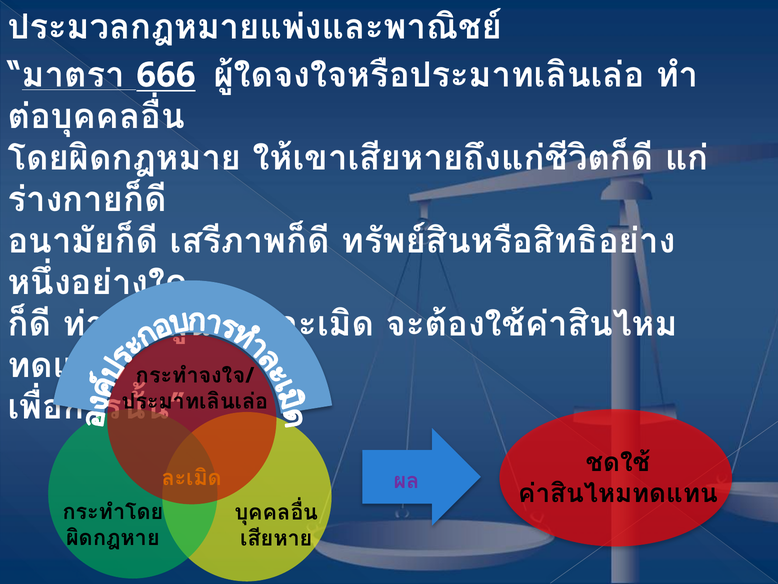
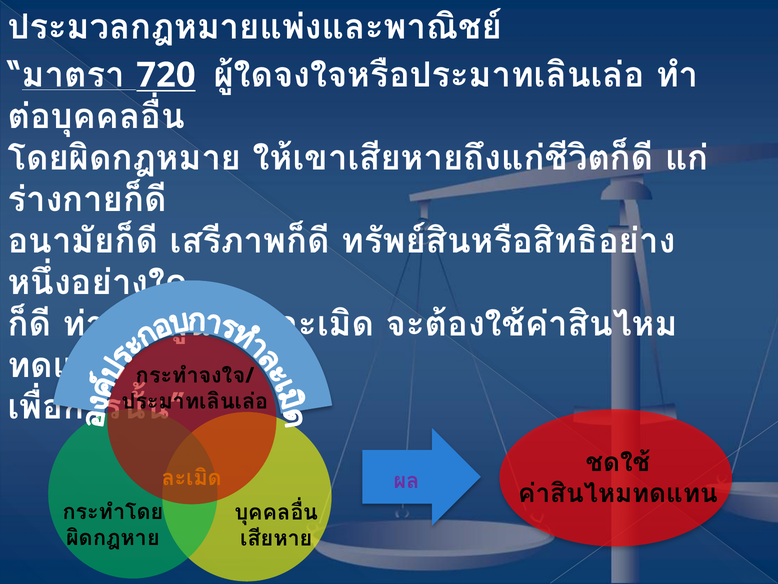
666: 666 -> 720
